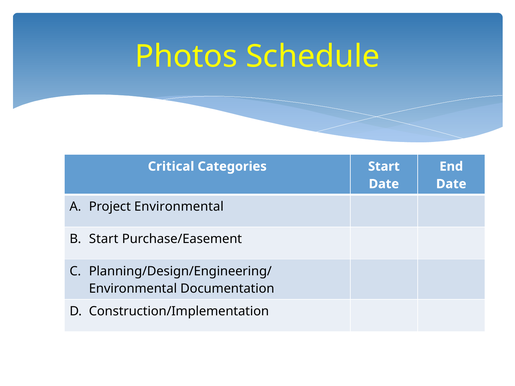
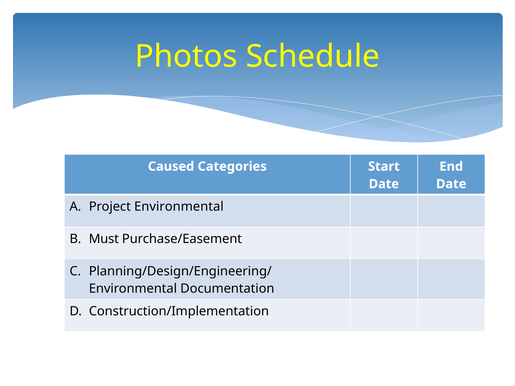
Critical: Critical -> Caused
Start at (104, 239): Start -> Must
